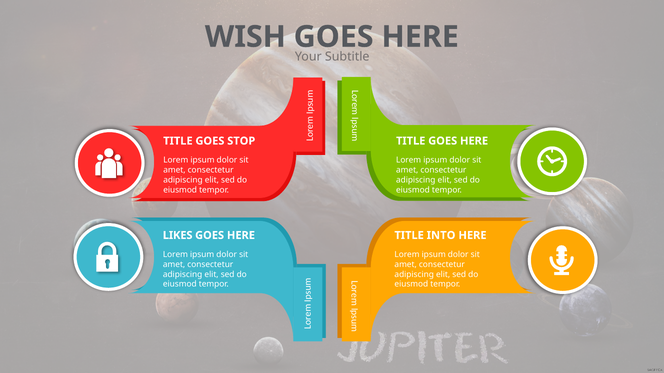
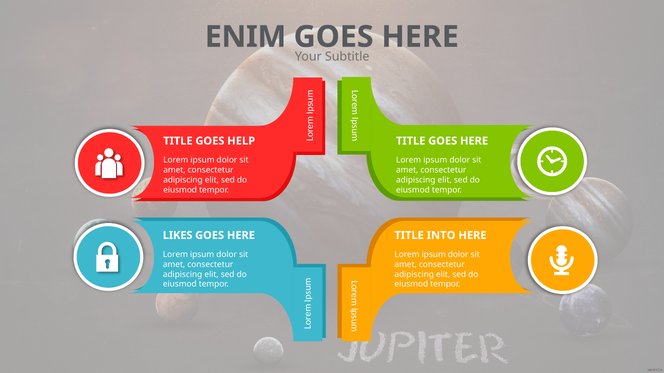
WISH: WISH -> ENIM
STOP: STOP -> HELP
